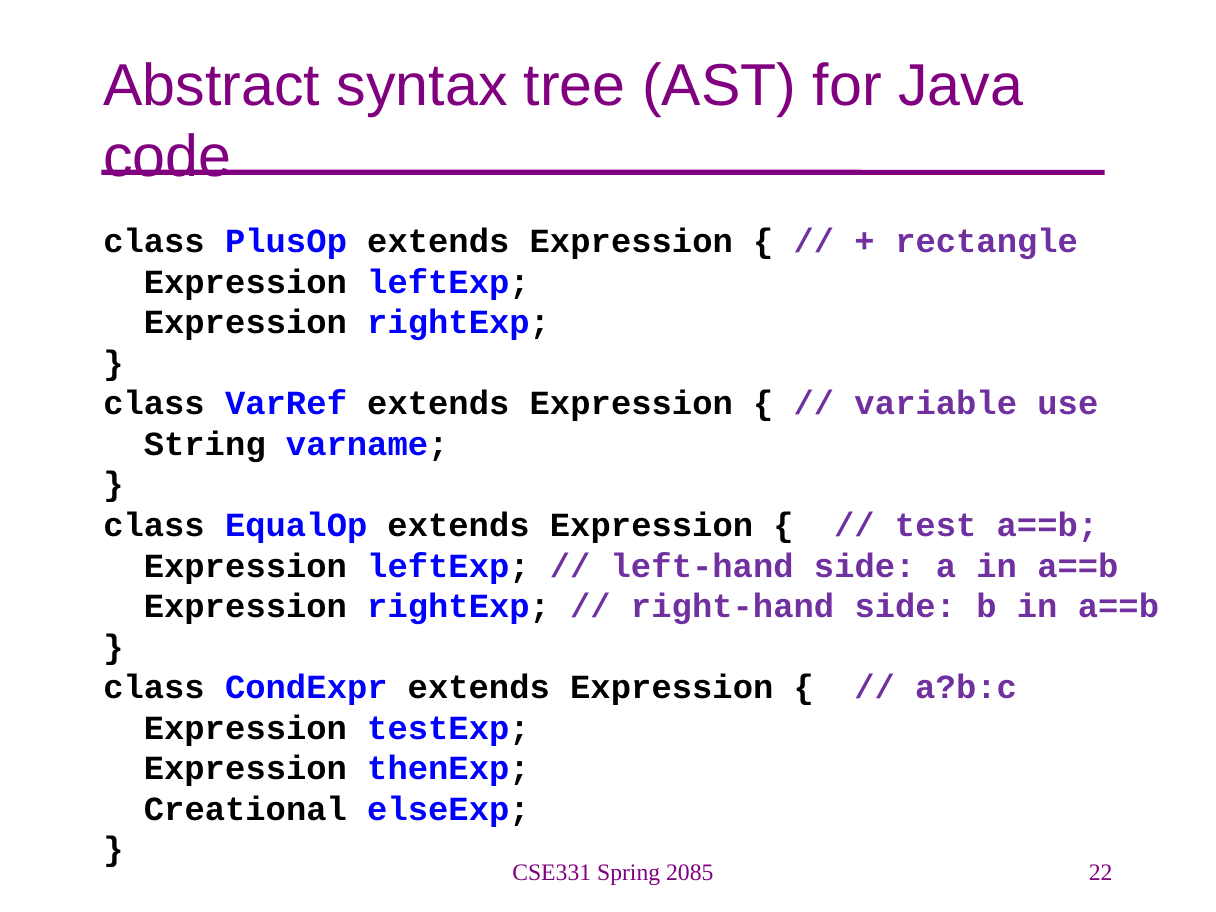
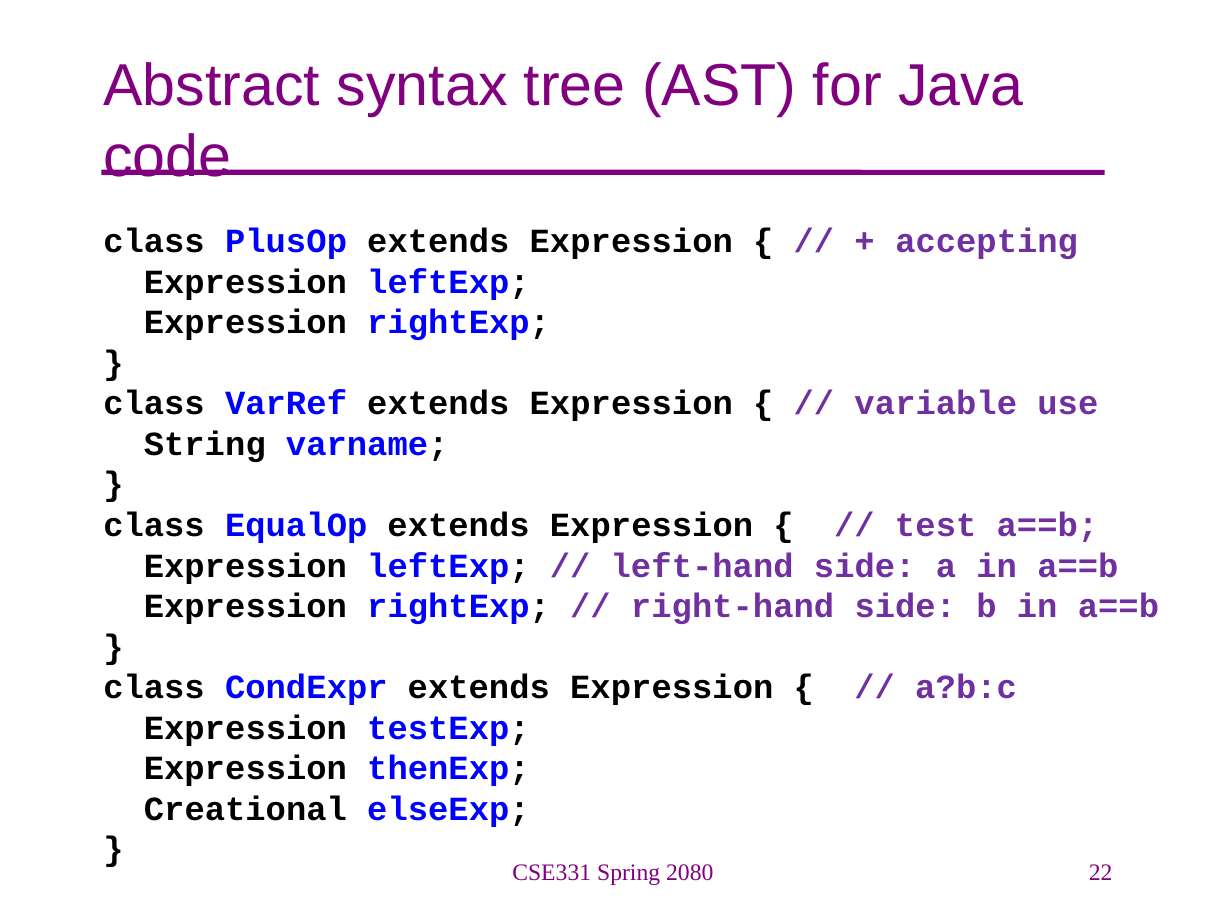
rectangle: rectangle -> accepting
2085: 2085 -> 2080
